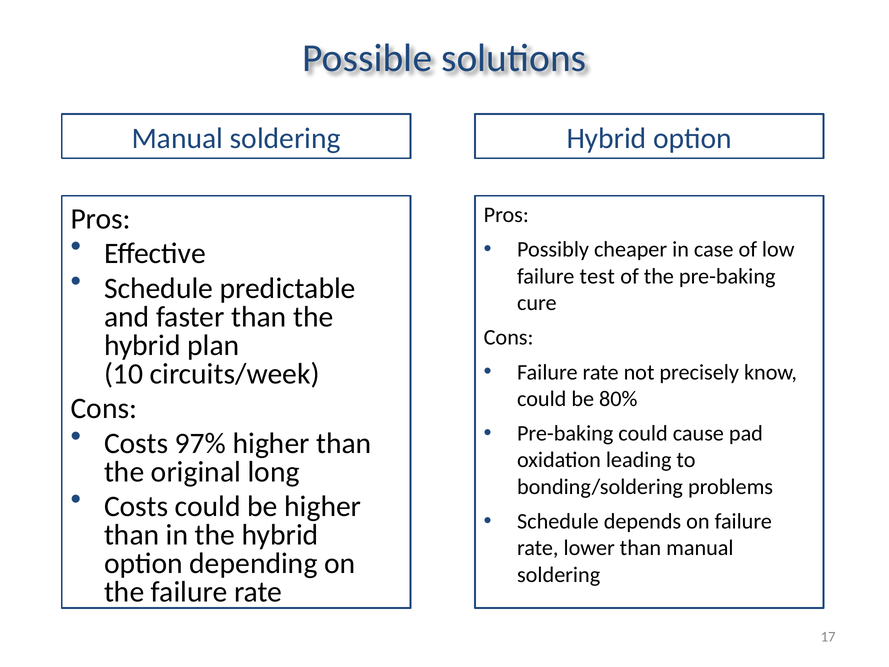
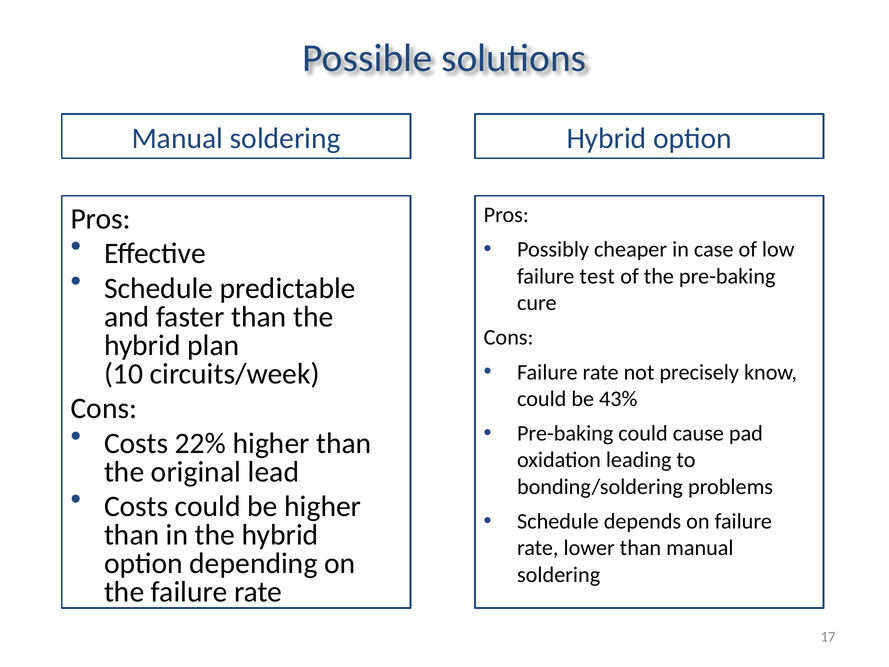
80%: 80% -> 43%
97%: 97% -> 22%
long: long -> lead
